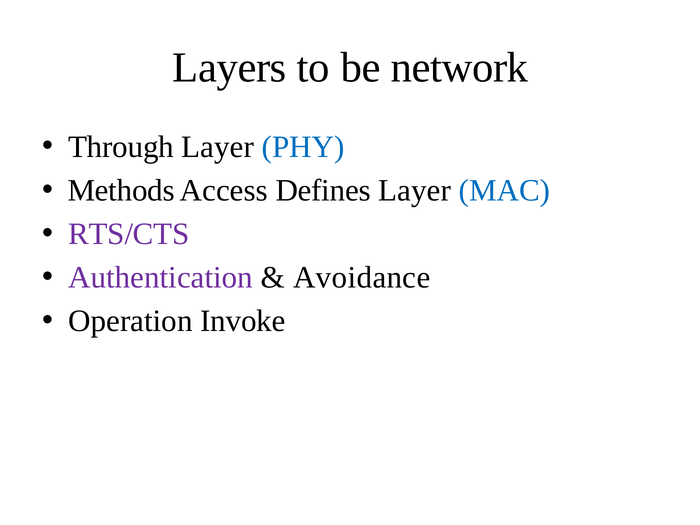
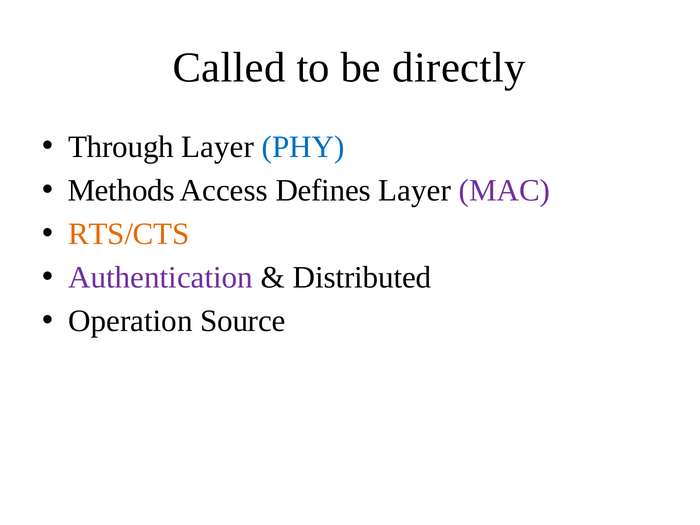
Layers: Layers -> Called
network: network -> directly
MAC colour: blue -> purple
RTS/CTS colour: purple -> orange
Avoidance: Avoidance -> Distributed
Invoke: Invoke -> Source
